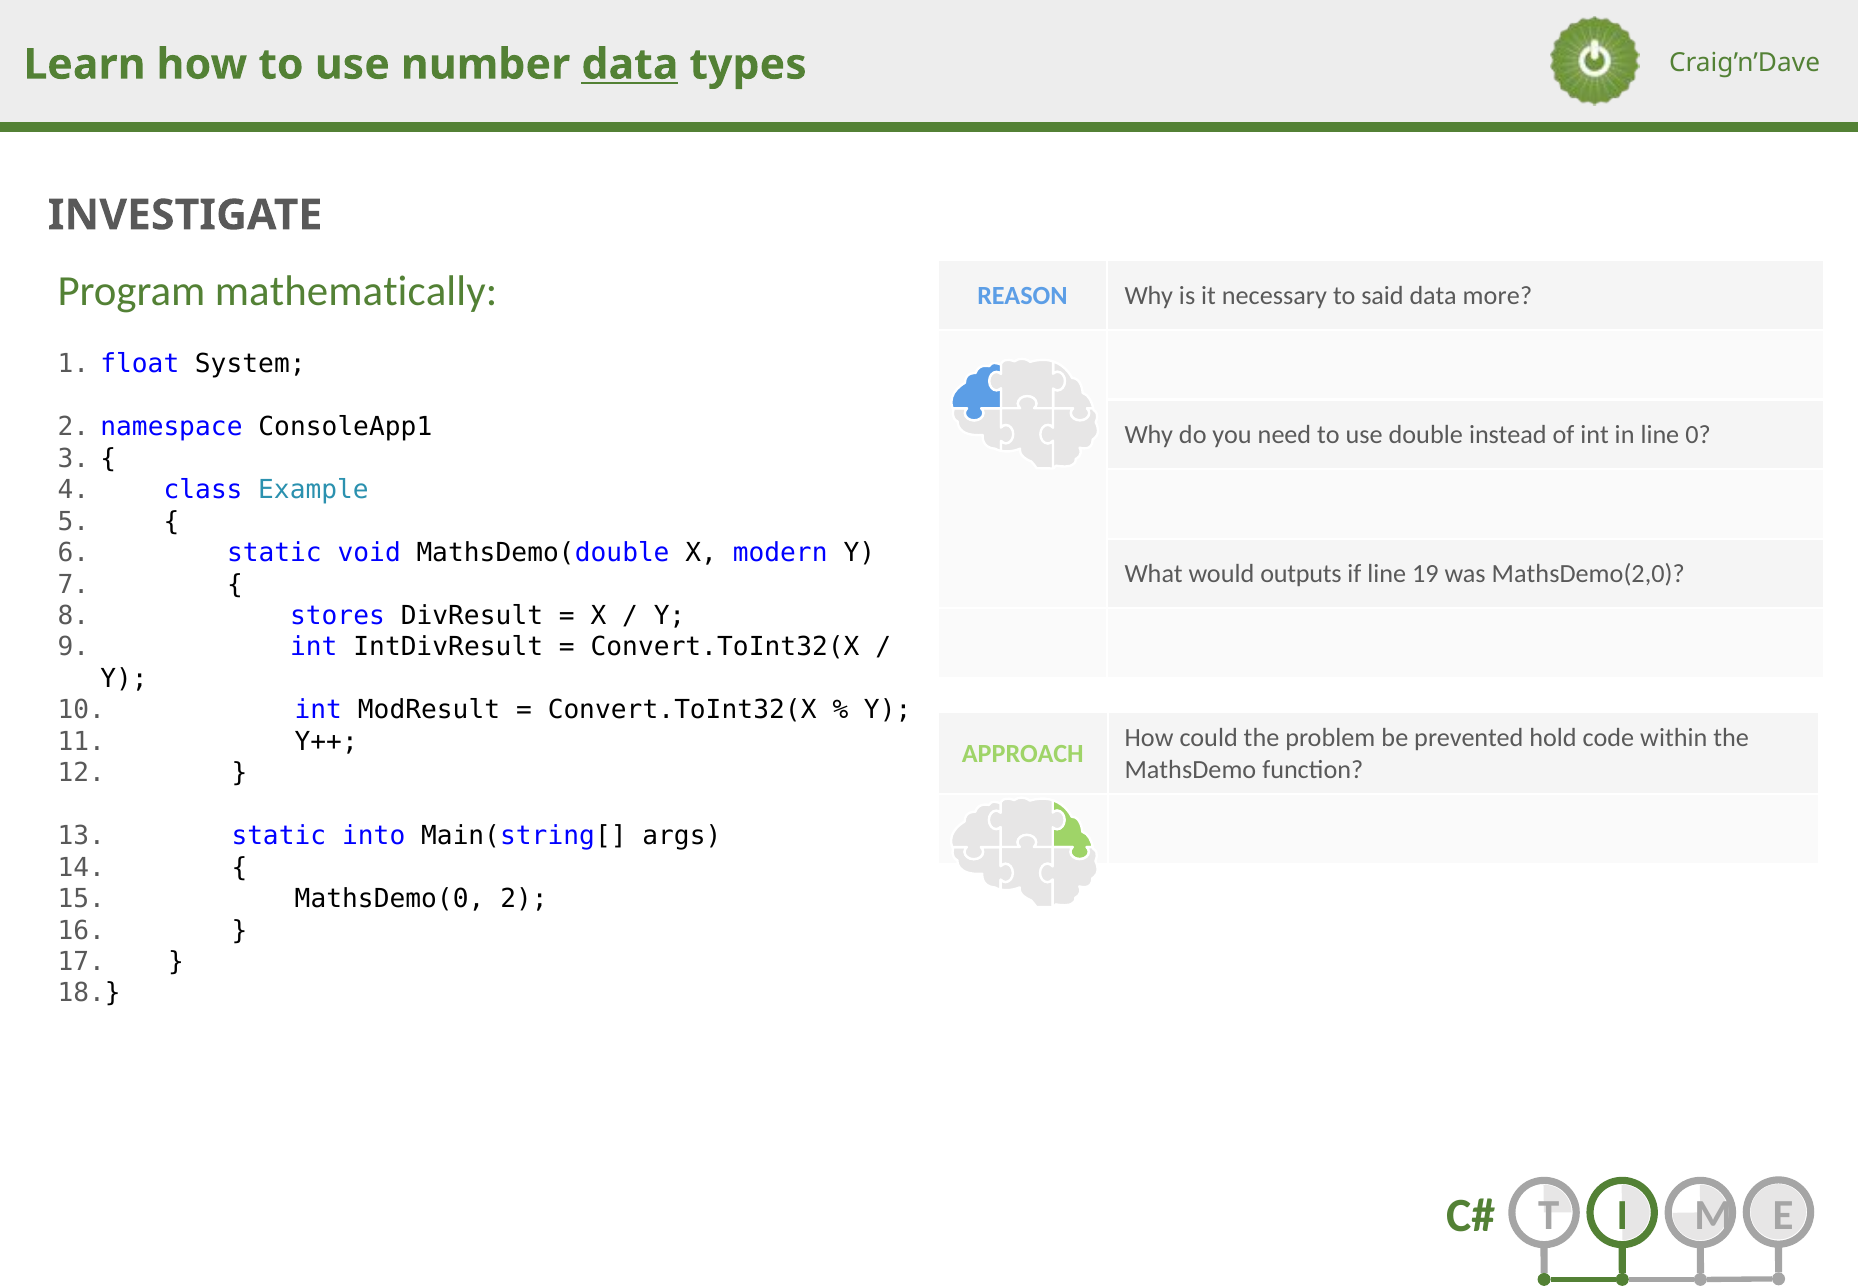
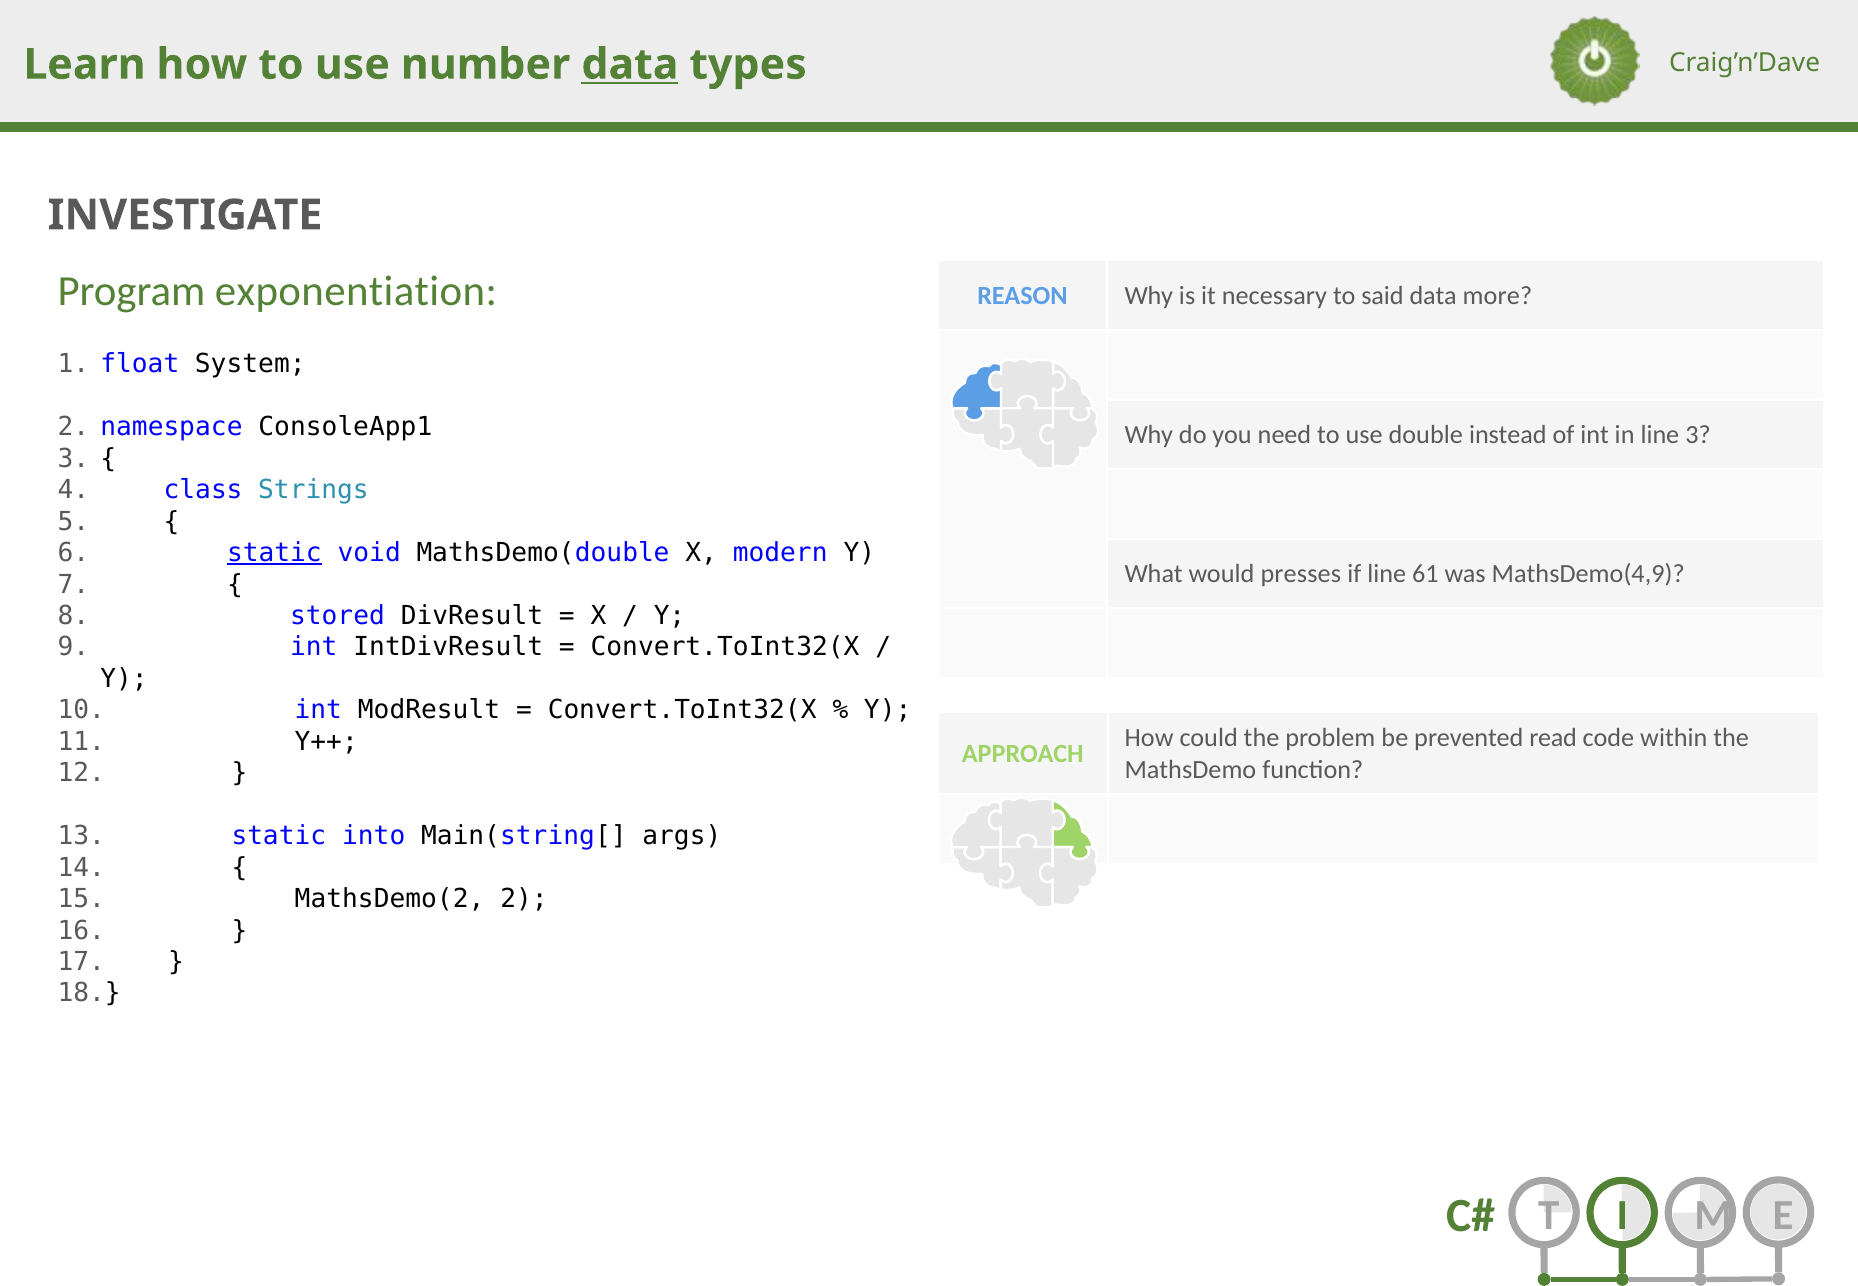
mathematically: mathematically -> exponentiation
line 0: 0 -> 3
Example: Example -> Strings
static at (274, 553) underline: none -> present
outputs: outputs -> presses
19: 19 -> 61
MathsDemo(2,0: MathsDemo(2,0 -> MathsDemo(4,9
stores: stores -> stored
hold: hold -> read
MathsDemo(0: MathsDemo(0 -> MathsDemo(2
